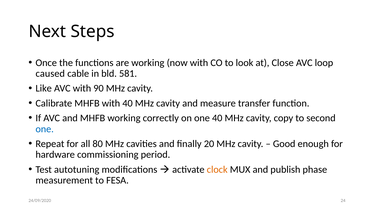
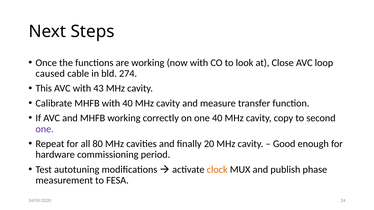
581: 581 -> 274
Like: Like -> This
90: 90 -> 43
one at (45, 129) colour: blue -> purple
